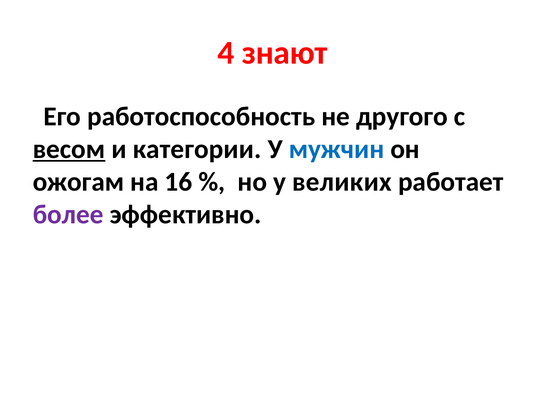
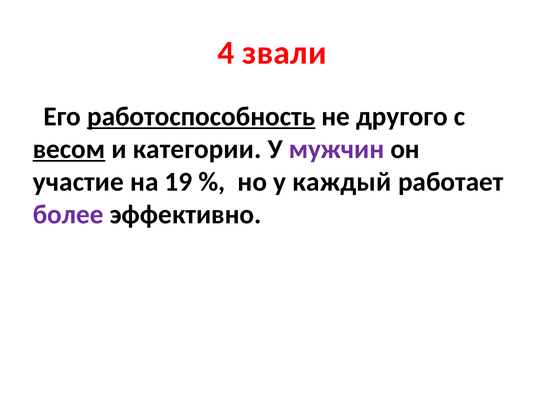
знают: знают -> звали
работоспособность underline: none -> present
мужчин colour: blue -> purple
ожогам: ожогам -> участие
16: 16 -> 19
великих: великих -> каждый
